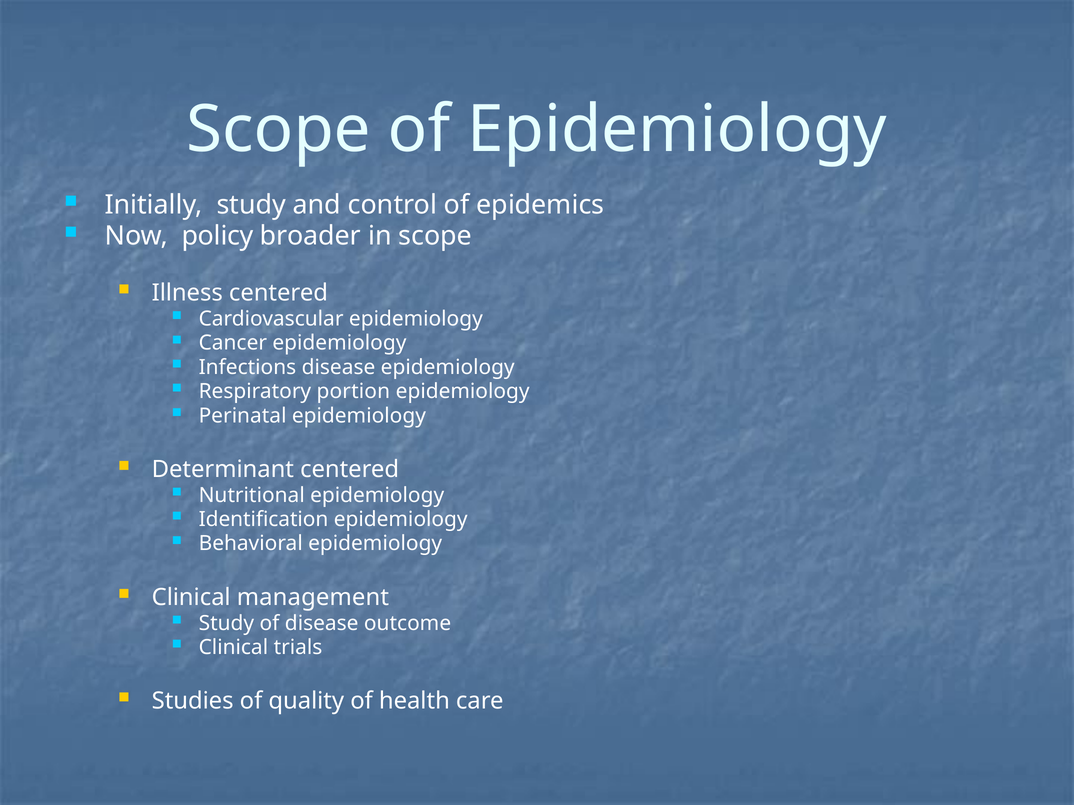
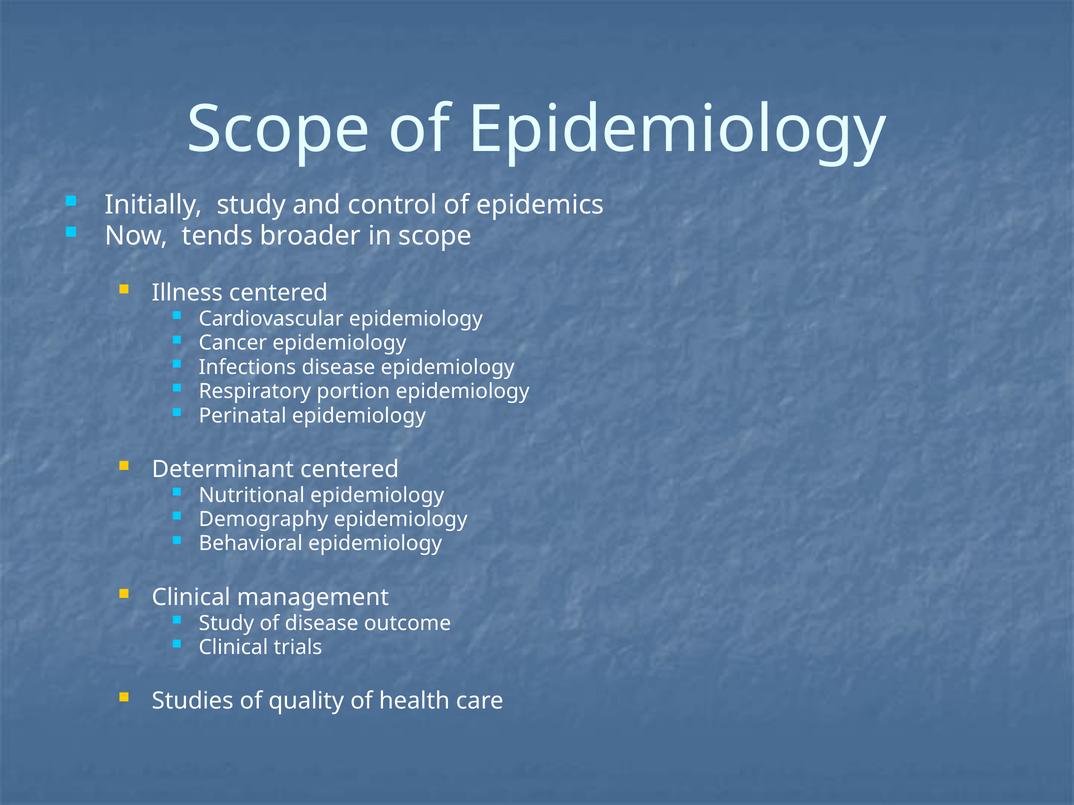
policy: policy -> tends
Identification: Identification -> Demography
